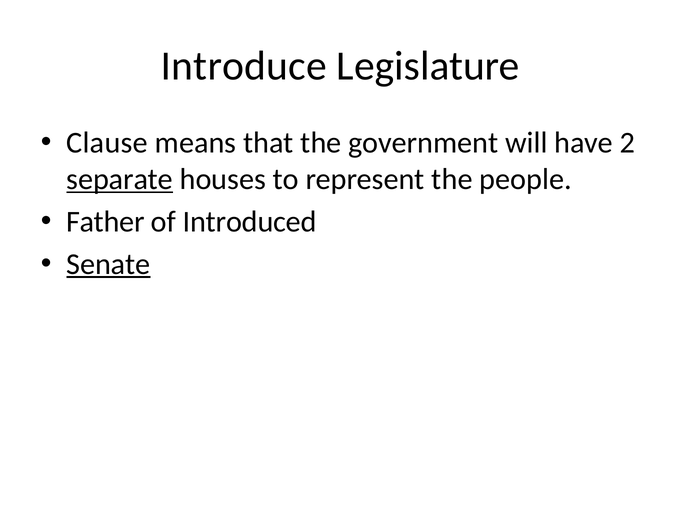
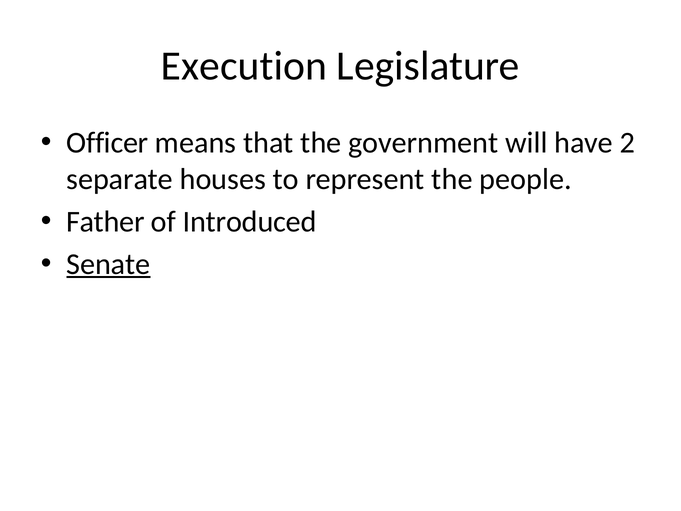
Introduce: Introduce -> Execution
Clause: Clause -> Officer
separate underline: present -> none
